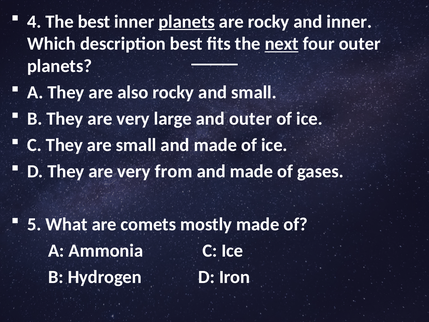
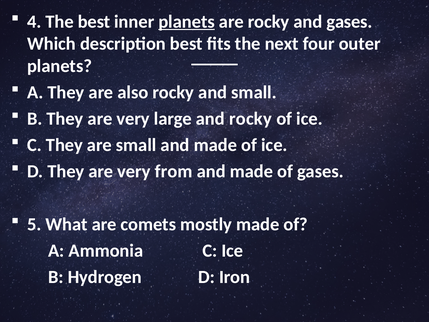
and inner: inner -> gases
next underline: present -> none
and outer: outer -> rocky
